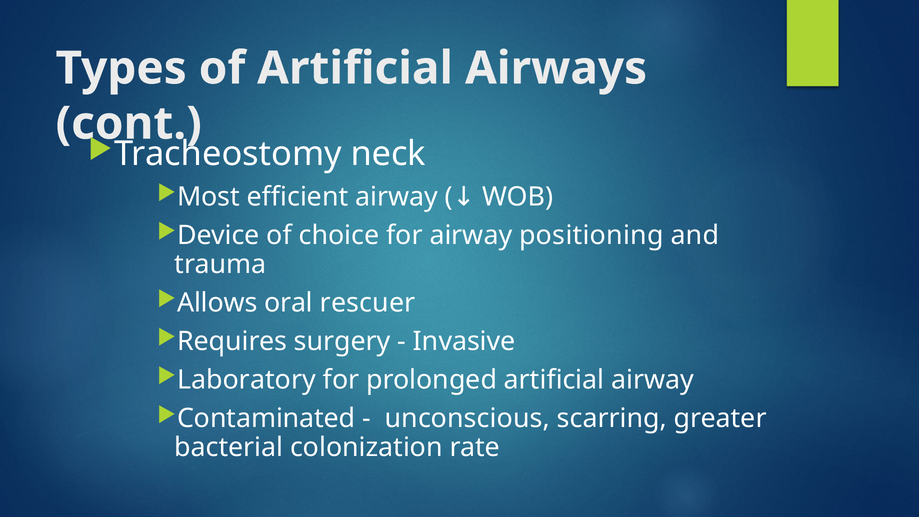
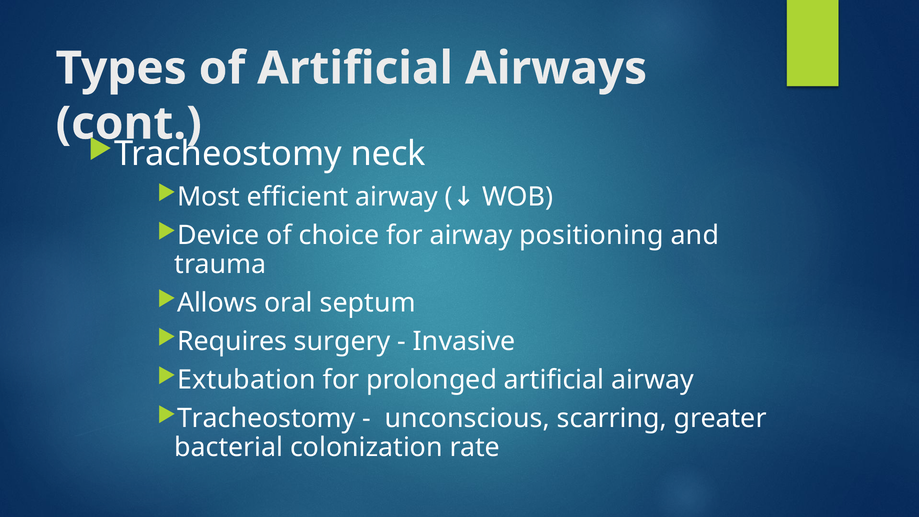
rescuer: rescuer -> septum
Laboratory: Laboratory -> Extubation
Contaminated at (266, 418): Contaminated -> Tracheostomy
